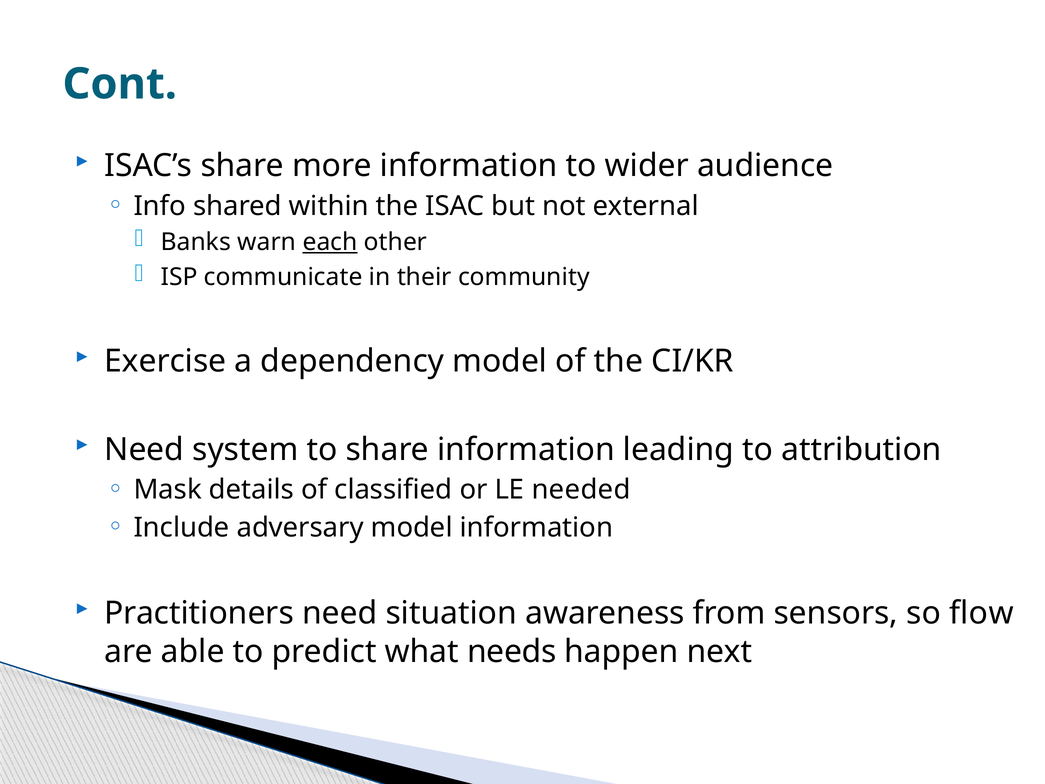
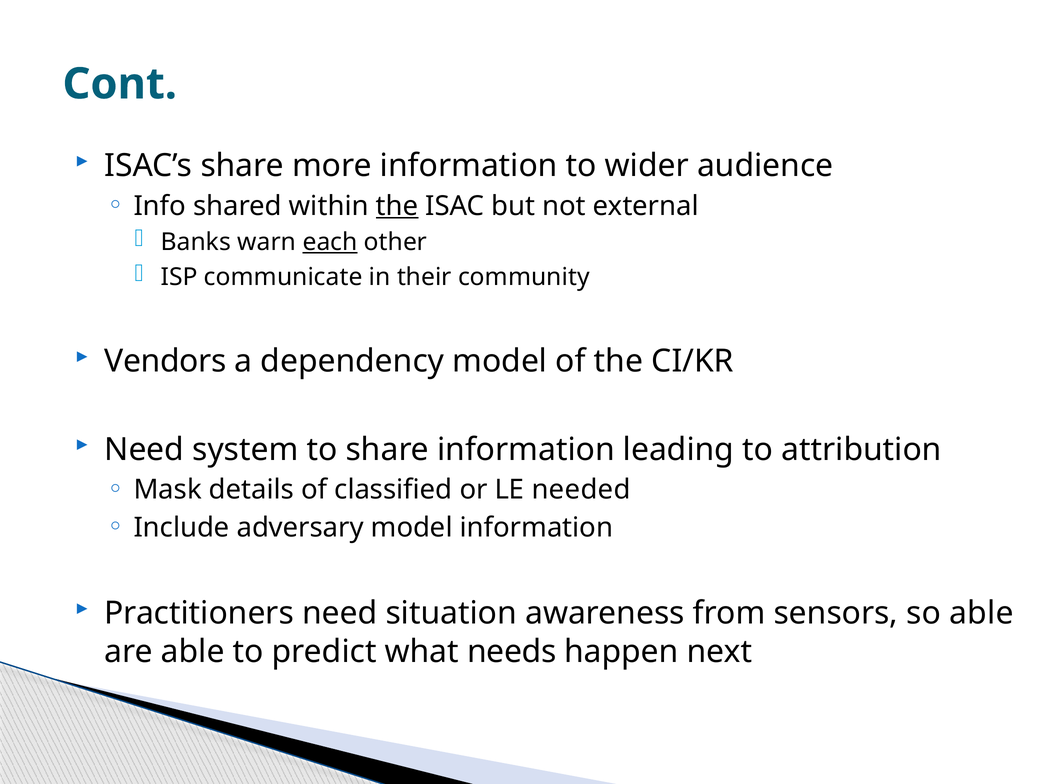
the at (397, 206) underline: none -> present
Exercise: Exercise -> Vendors
so flow: flow -> able
